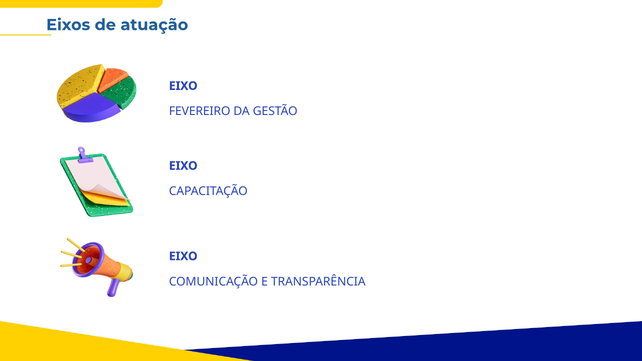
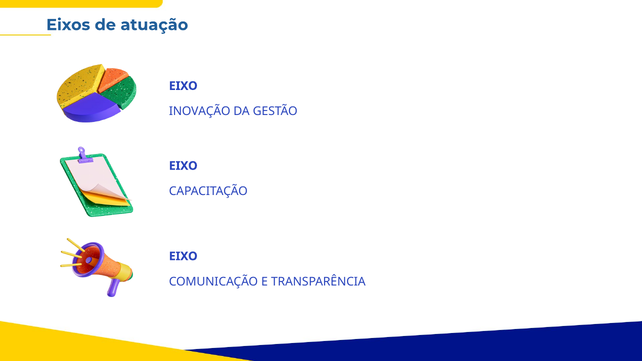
FEVEREIRO: FEVEREIRO -> INOVAÇÃO
